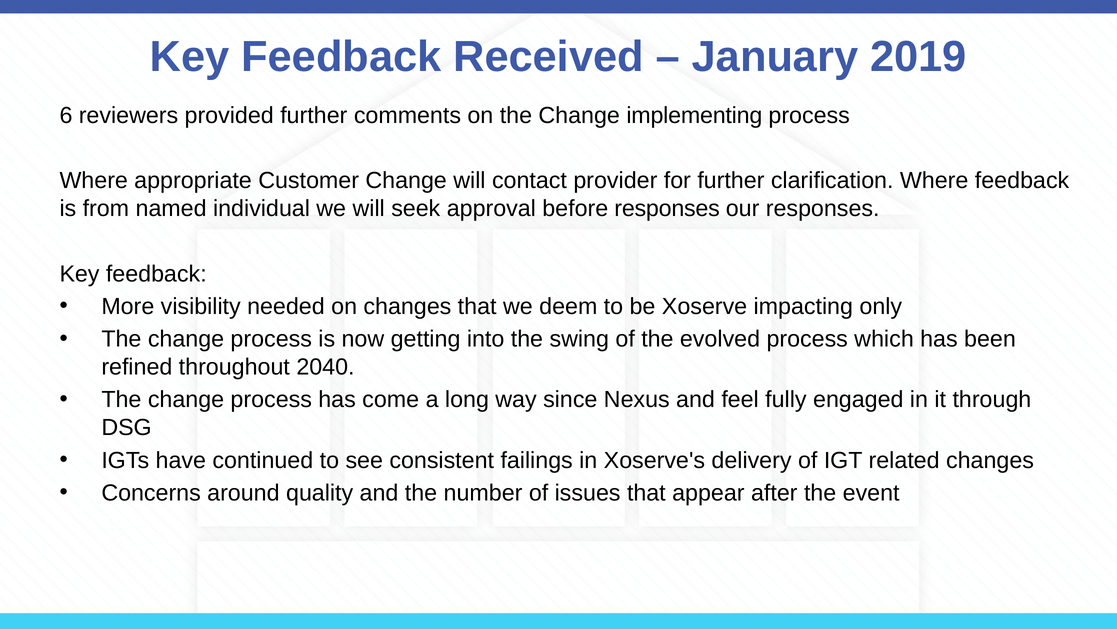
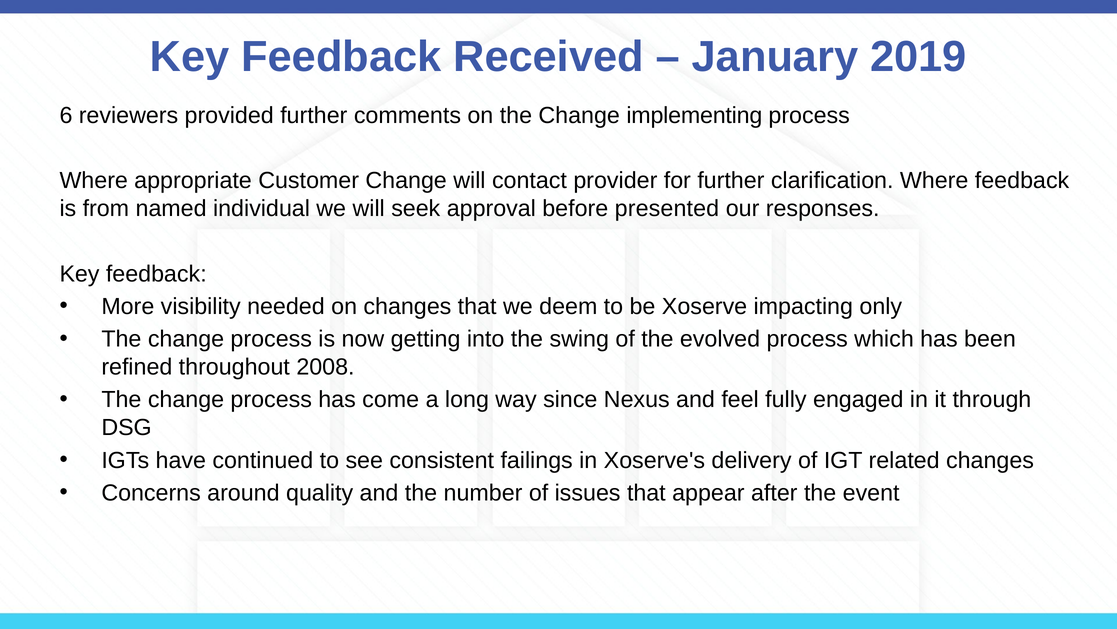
before responses: responses -> presented
2040: 2040 -> 2008
